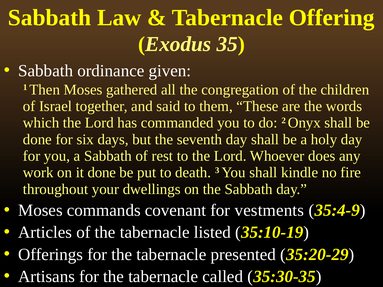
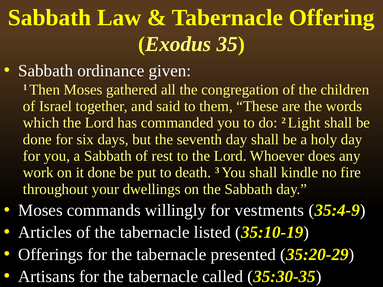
Onyx: Onyx -> Light
covenant: covenant -> willingly
